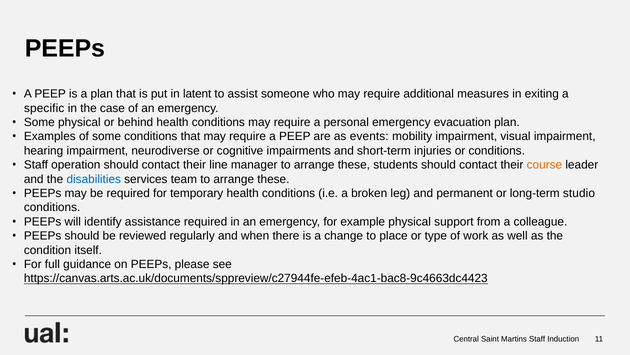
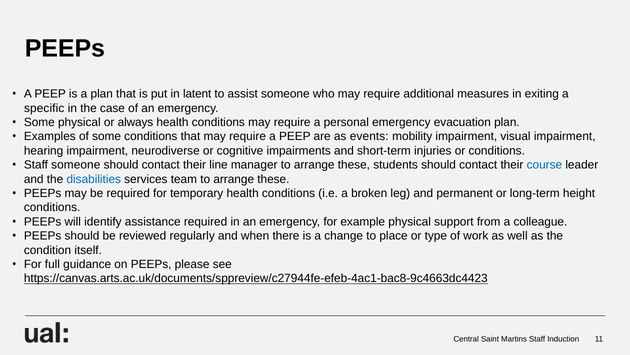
behind: behind -> always
Staff operation: operation -> someone
course colour: orange -> blue
studio: studio -> height
